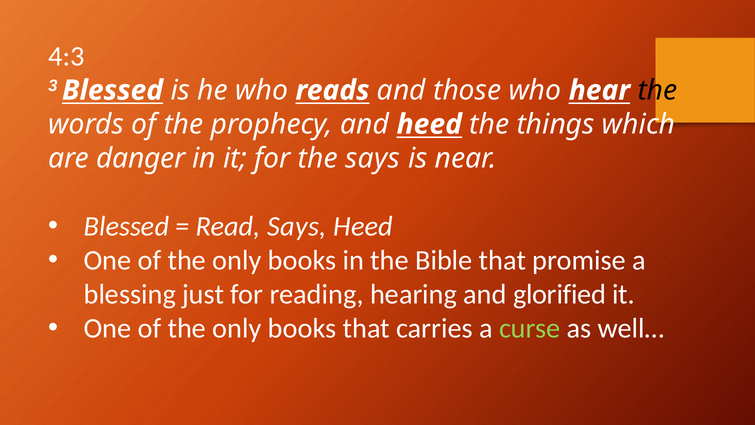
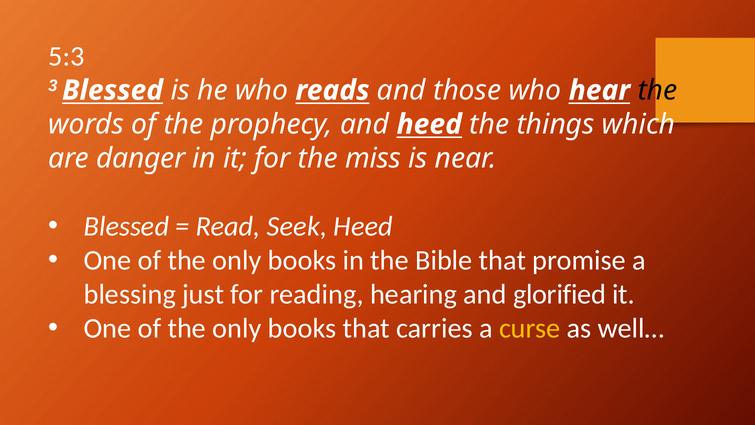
4:3: 4:3 -> 5:3
the says: says -> miss
Read Says: Says -> Seek
curse colour: light green -> yellow
